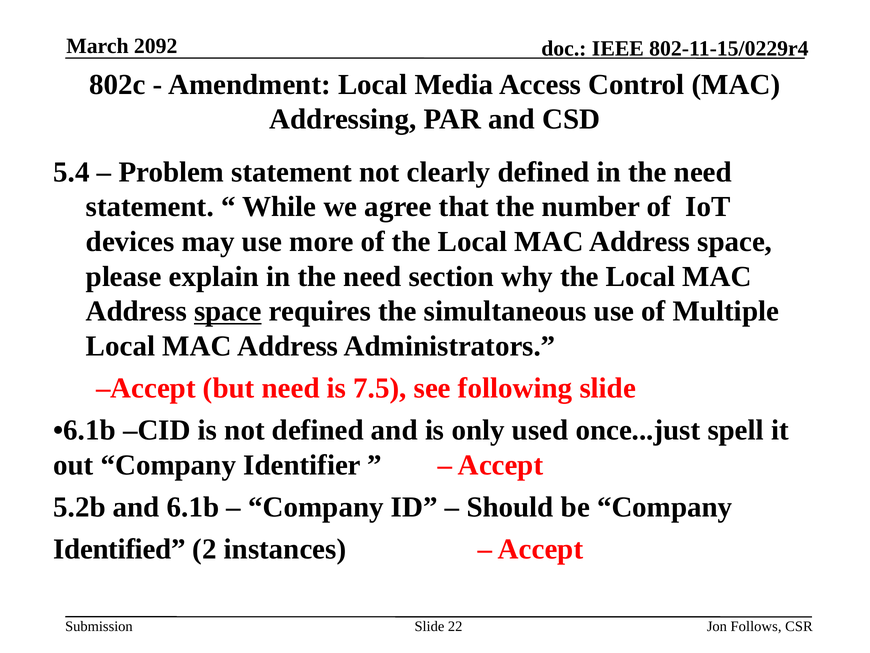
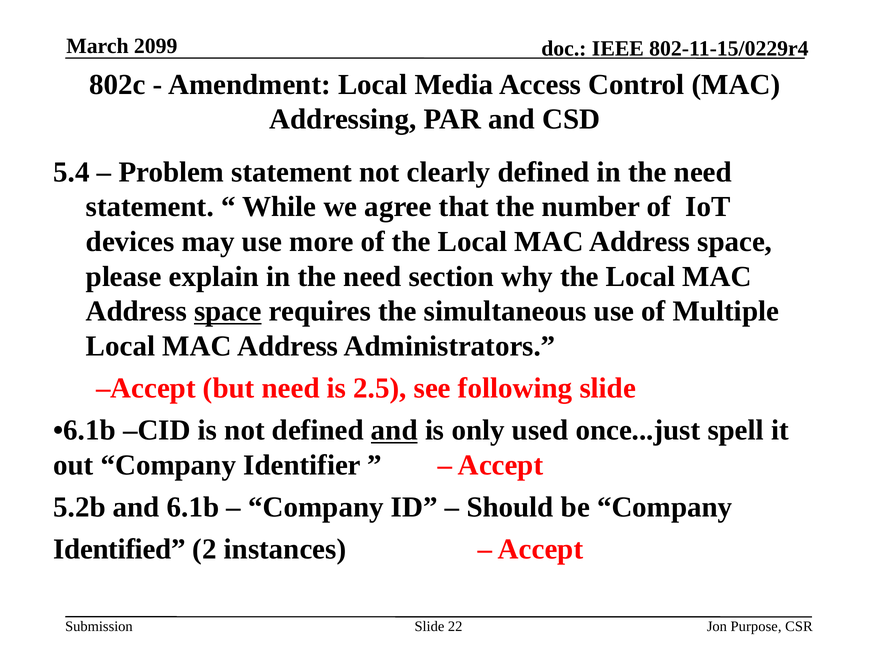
2092: 2092 -> 2099
7.5: 7.5 -> 2.5
and at (394, 430) underline: none -> present
Follows: Follows -> Purpose
